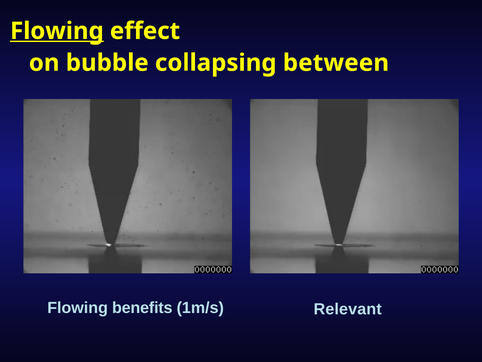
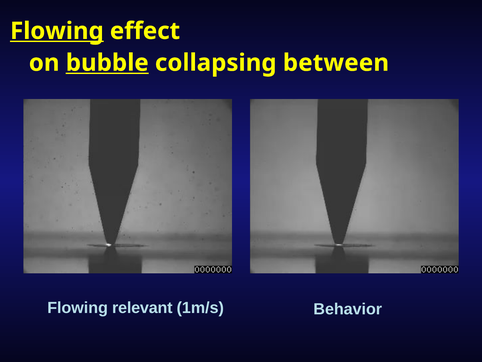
bubble underline: none -> present
benefits: benefits -> relevant
Relevant: Relevant -> Behavior
